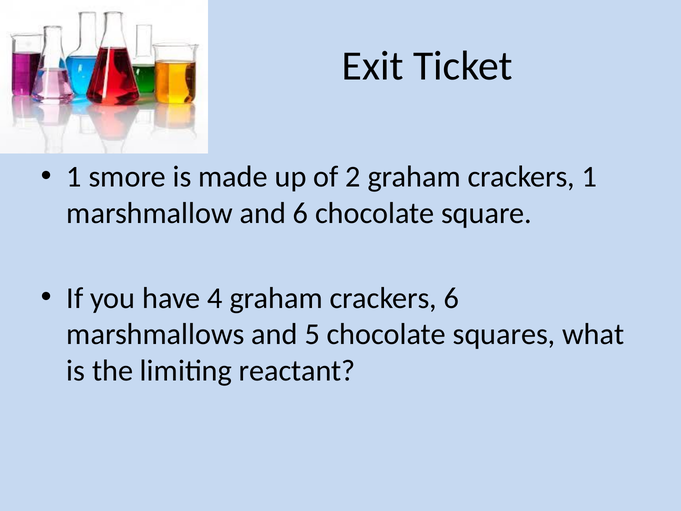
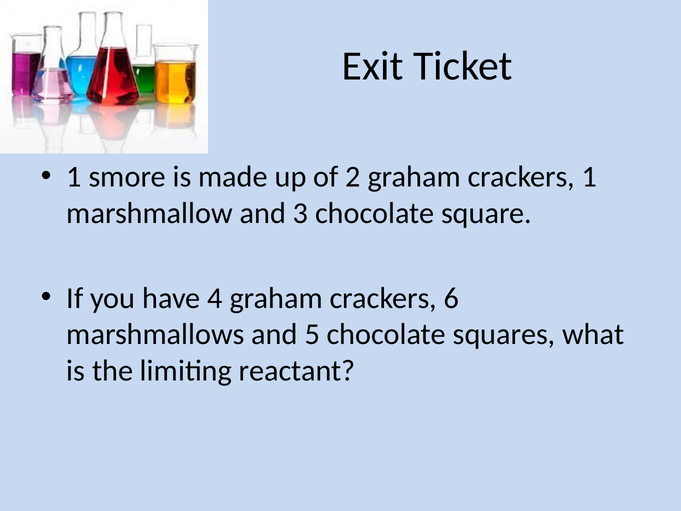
and 6: 6 -> 3
